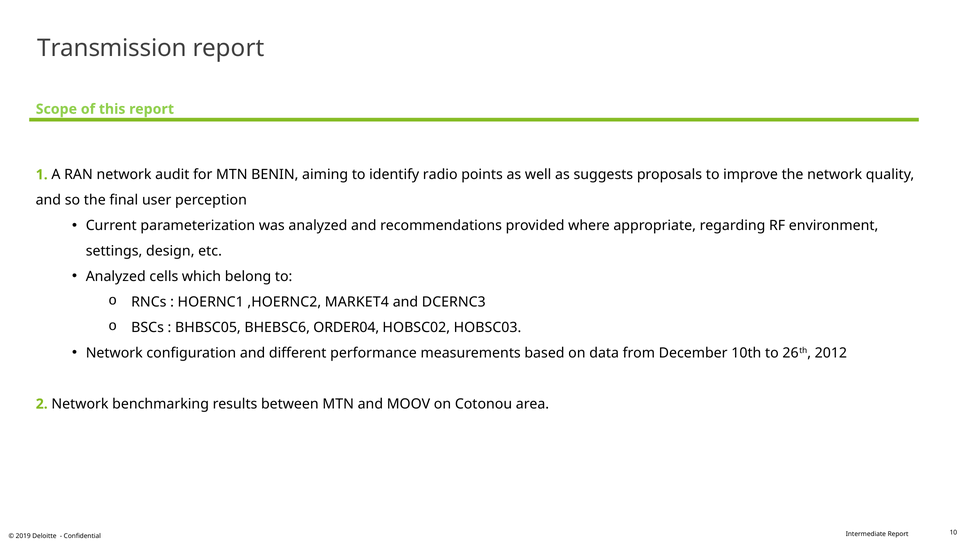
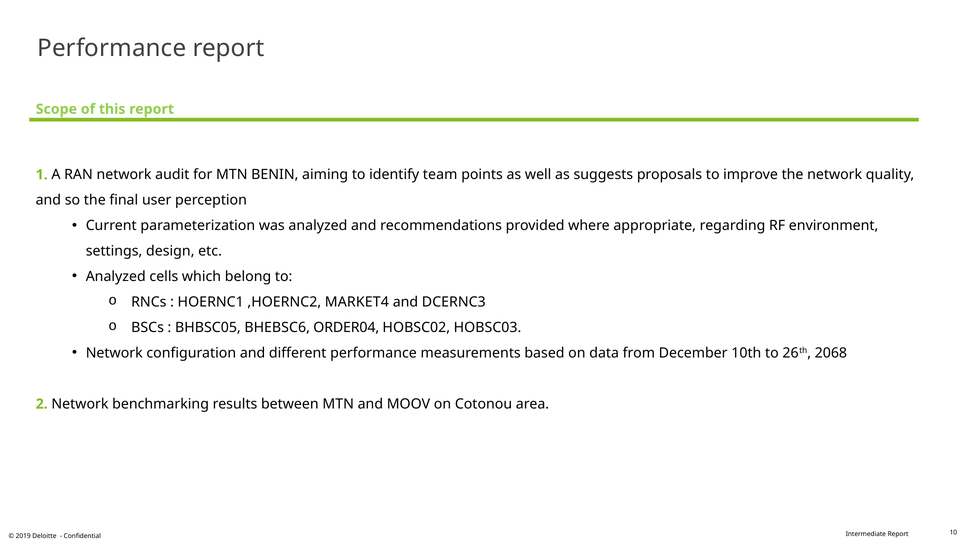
Transmission at (112, 48): Transmission -> Performance
radio: radio -> team
2012: 2012 -> 2068
